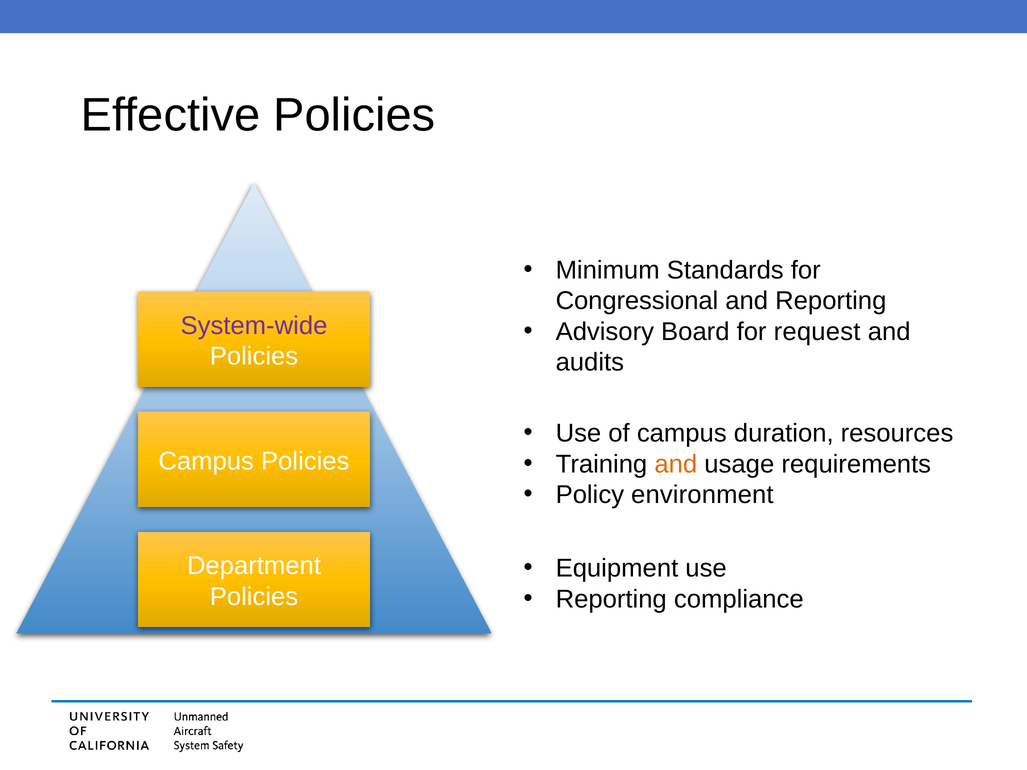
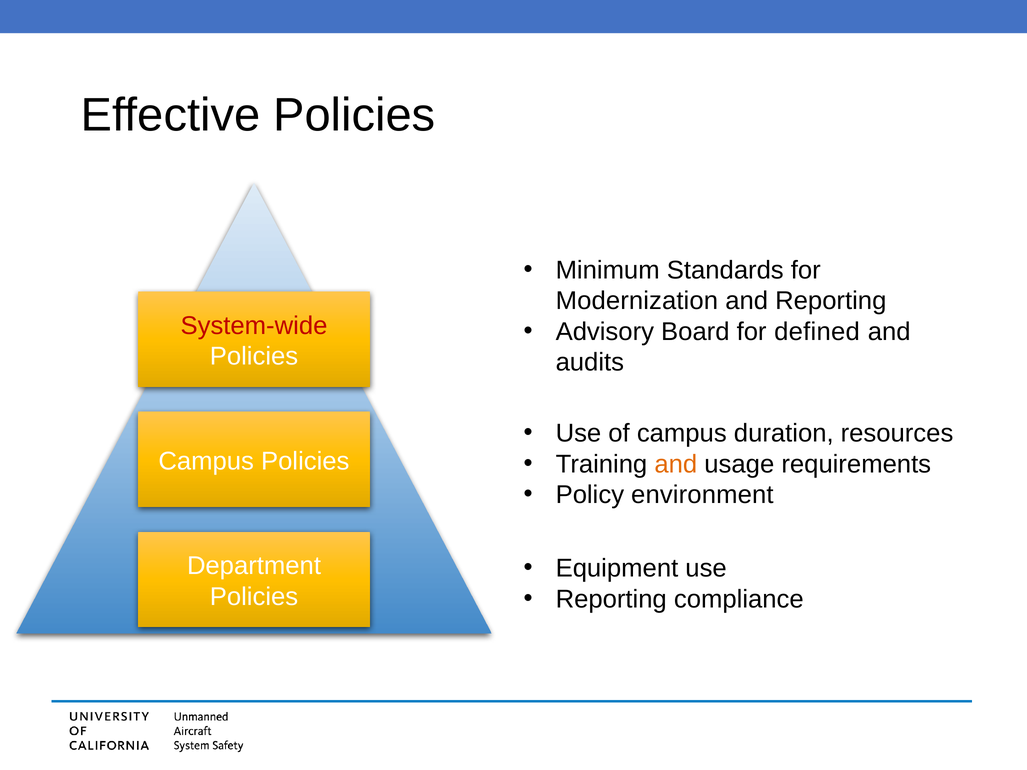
Congressional: Congressional -> Modernization
System-wide colour: purple -> red
request: request -> defined
